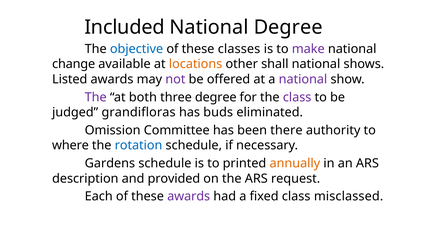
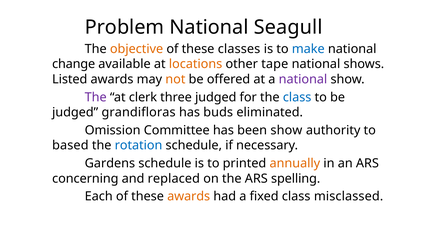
Included: Included -> Problem
National Degree: Degree -> Seagull
objective colour: blue -> orange
make colour: purple -> blue
shall: shall -> tape
not colour: purple -> orange
both: both -> clerk
three degree: degree -> judged
class at (297, 97) colour: purple -> blue
been there: there -> show
where: where -> based
description: description -> concerning
provided: provided -> replaced
request: request -> spelling
awards at (189, 197) colour: purple -> orange
